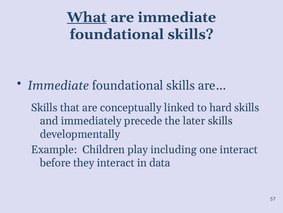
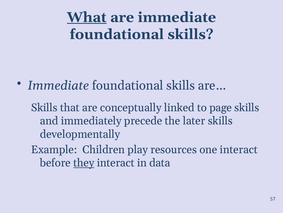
hard: hard -> page
including: including -> resources
they underline: none -> present
